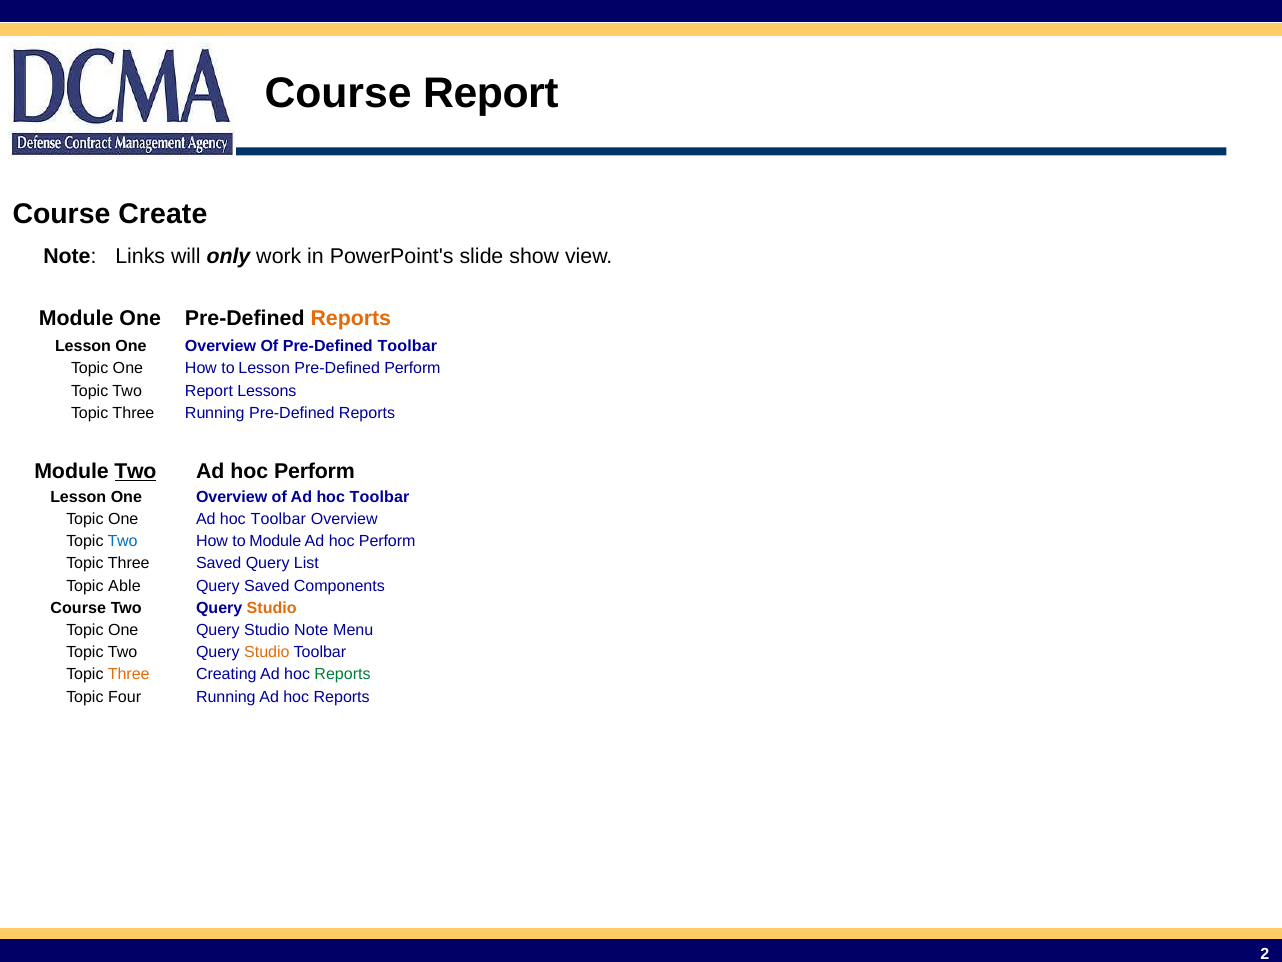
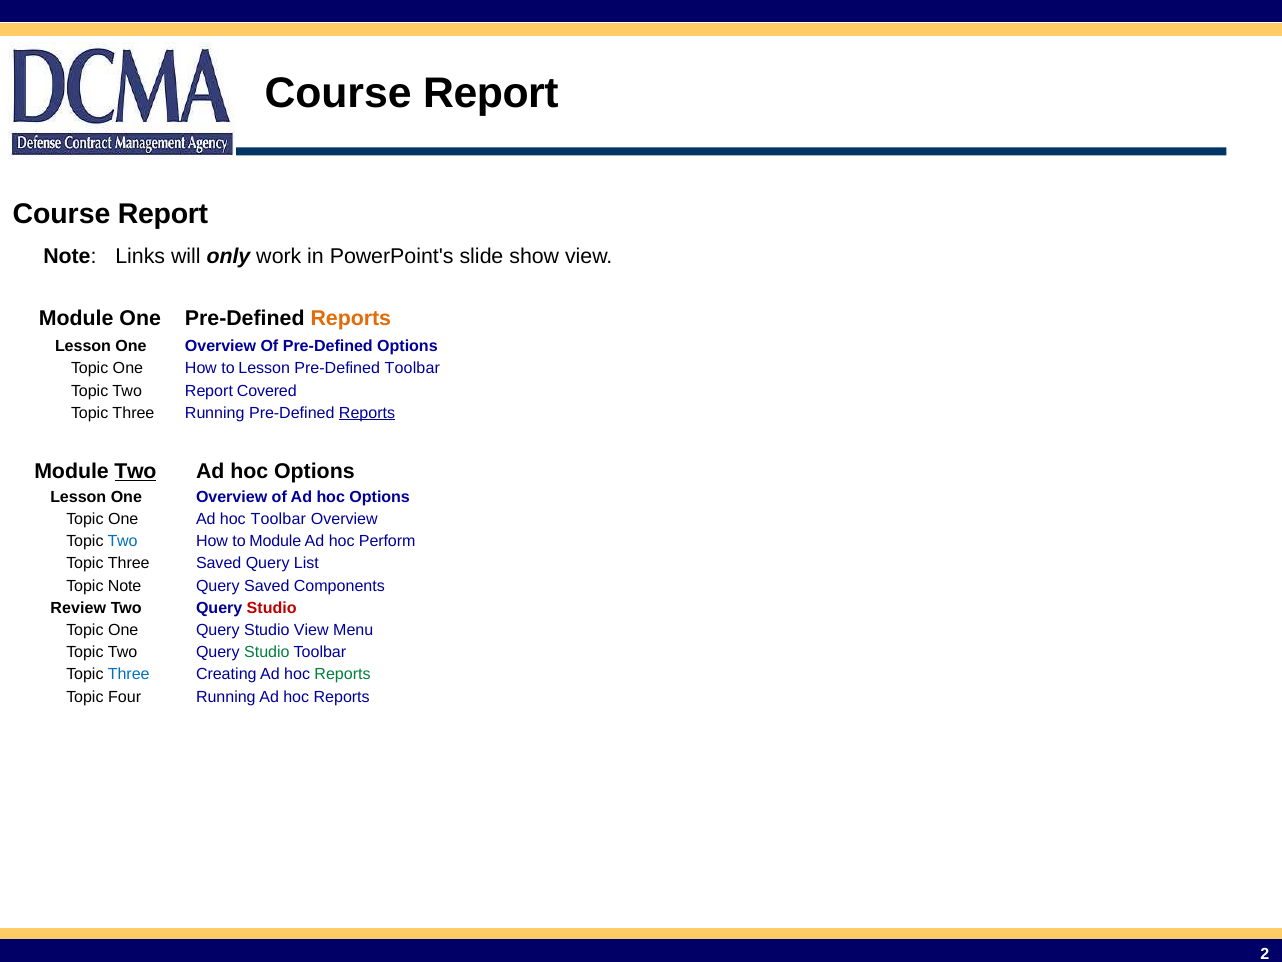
Create at (163, 214): Create -> Report
Pre-Defined Toolbar: Toolbar -> Options
Pre-Defined Perform: Perform -> Toolbar
Lessons: Lessons -> Covered
Reports at (367, 413) underline: none -> present
Perform at (314, 471): Perform -> Options
of Ad hoc Toolbar: Toolbar -> Options
Topic Able: Able -> Note
Course at (78, 608): Course -> Review
Studio at (272, 608) colour: orange -> red
Studio Note: Note -> View
Studio at (267, 652) colour: orange -> green
Three at (129, 674) colour: orange -> blue
